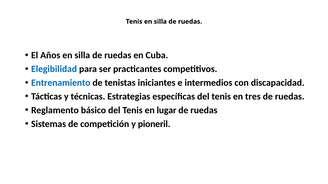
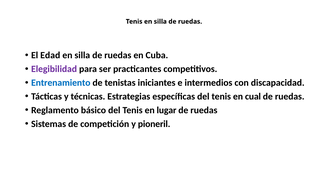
Años: Años -> Edad
Elegibilidad colour: blue -> purple
tres: tres -> cual
